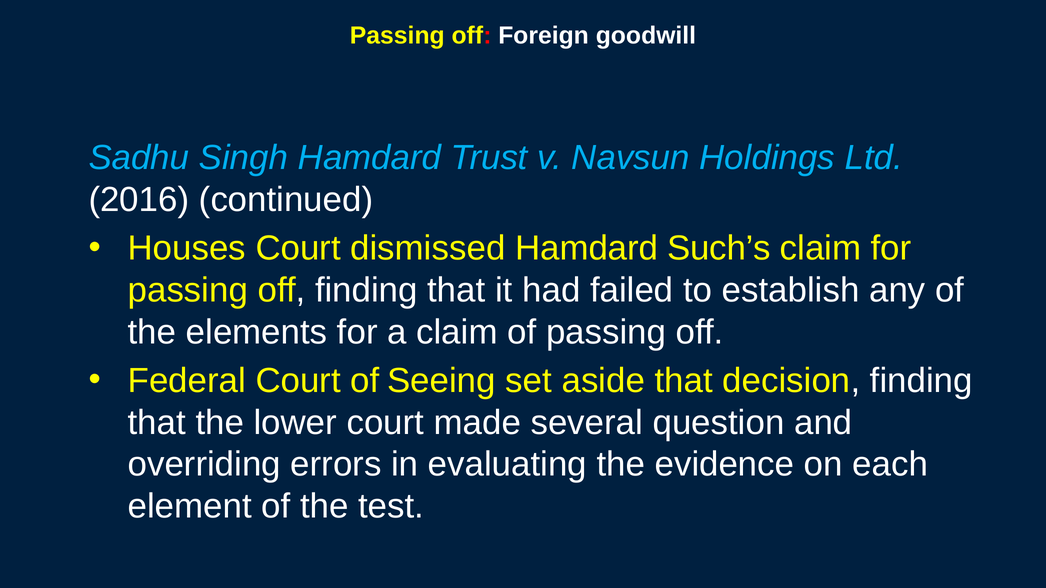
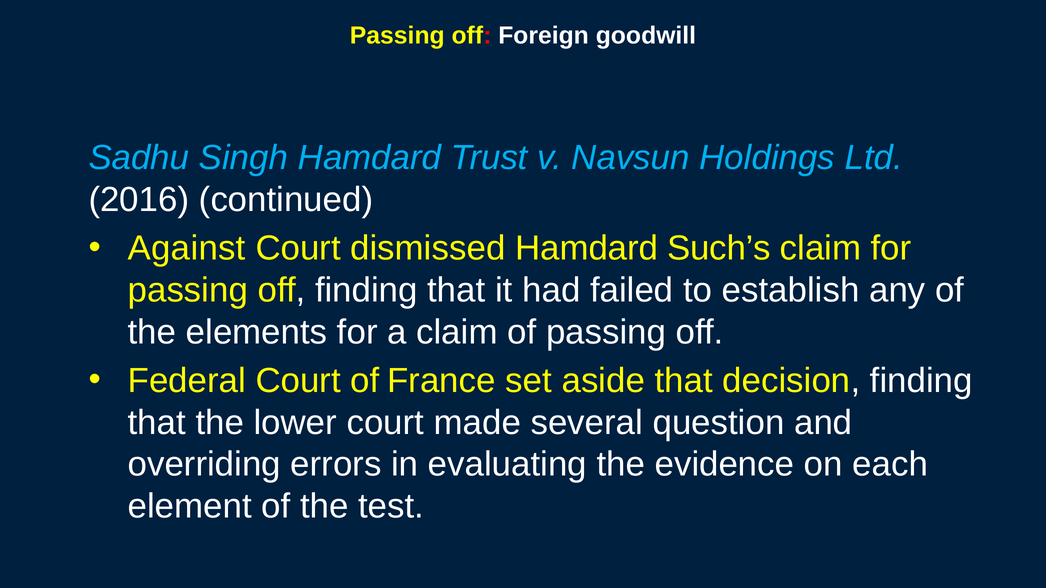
Houses: Houses -> Against
Seeing: Seeing -> France
